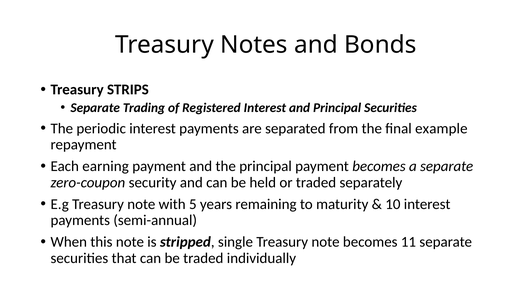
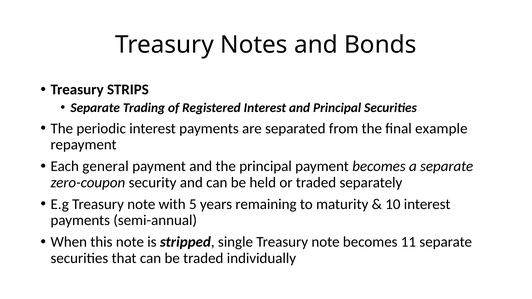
earning: earning -> general
